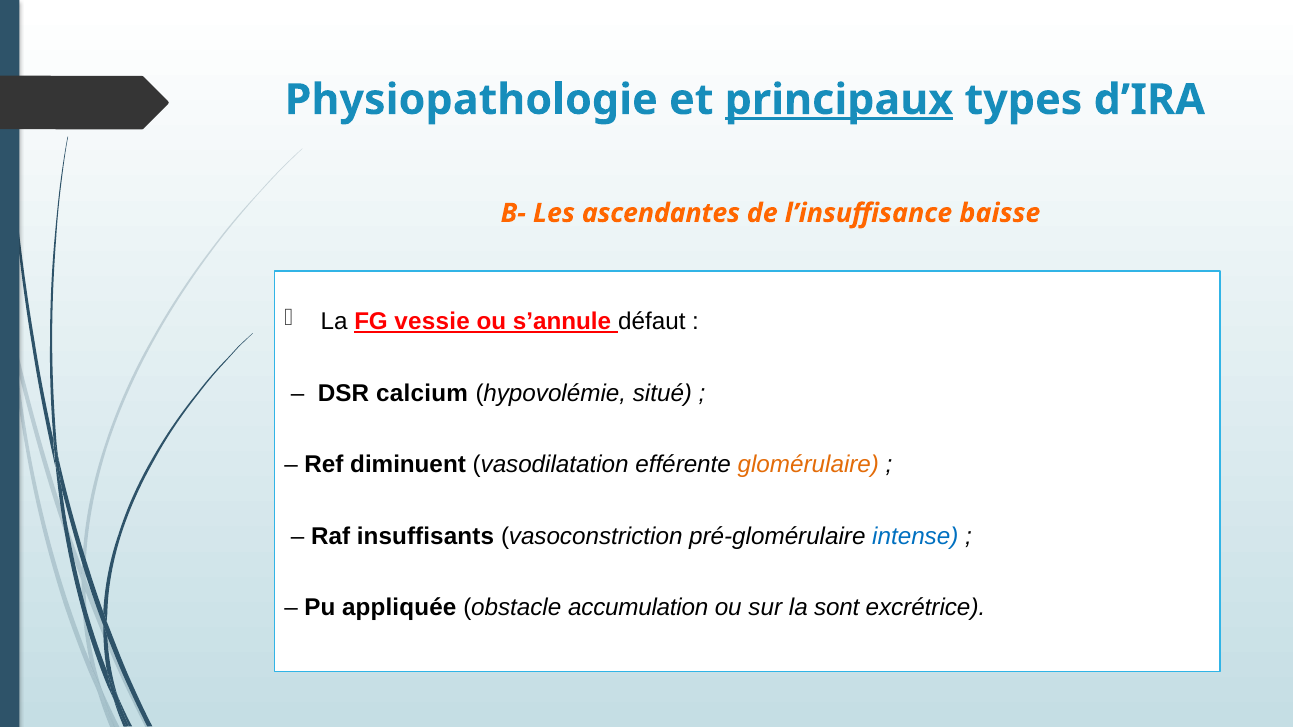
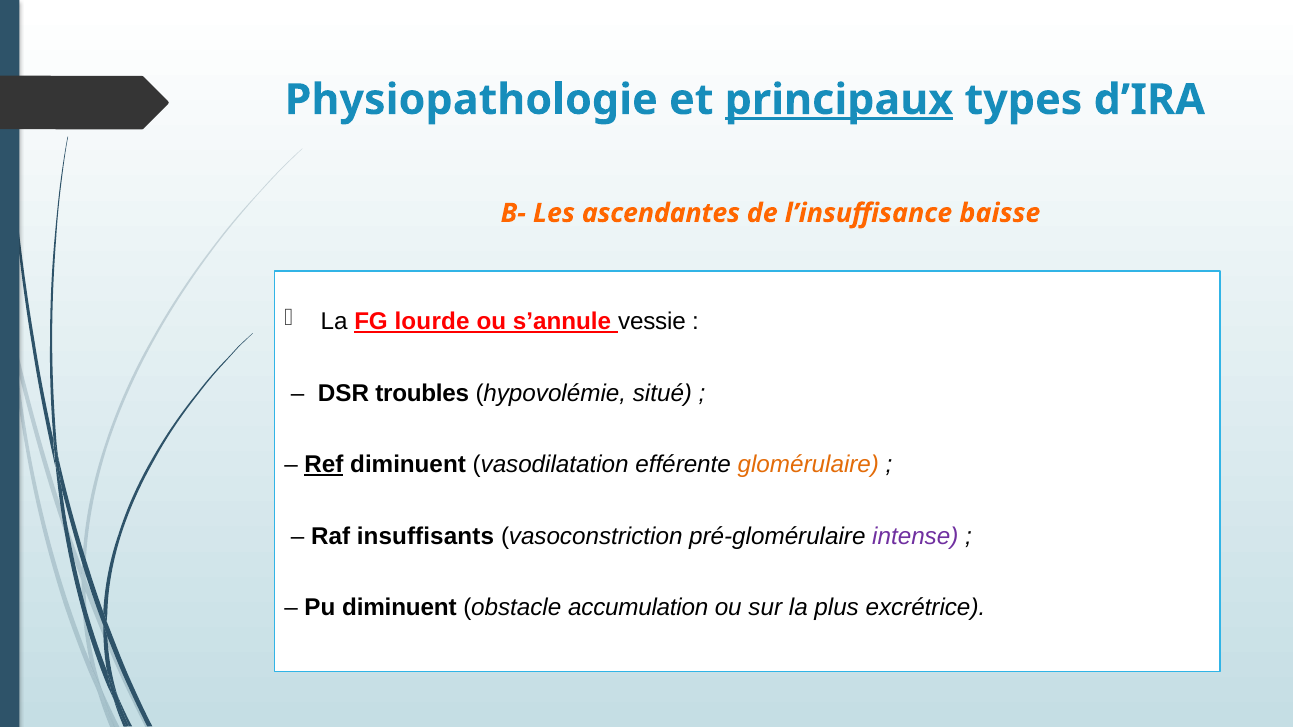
vessie: vessie -> lourde
défaut: défaut -> vessie
calcium: calcium -> troubles
Ref underline: none -> present
intense colour: blue -> purple
Pu appliquée: appliquée -> diminuent
sont: sont -> plus
